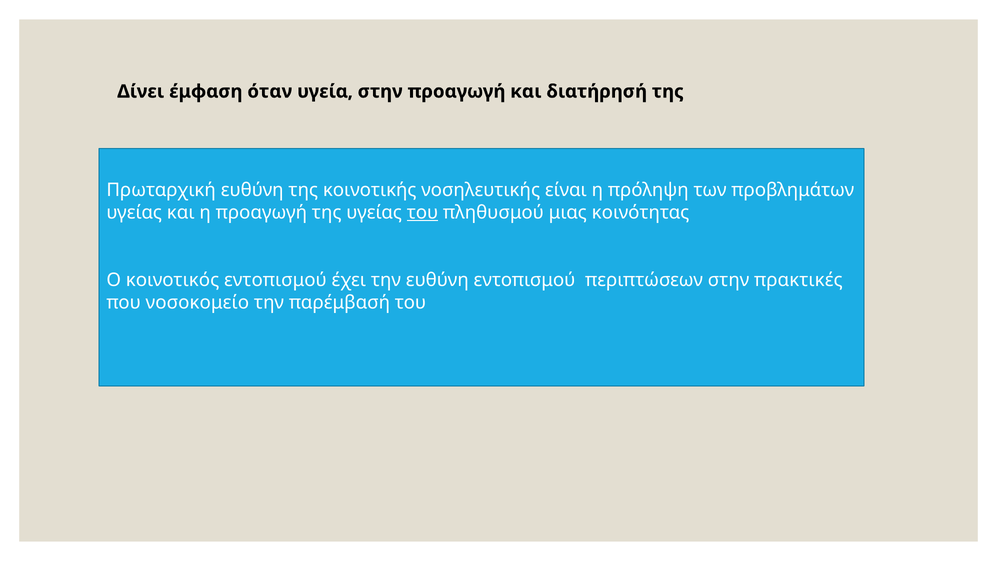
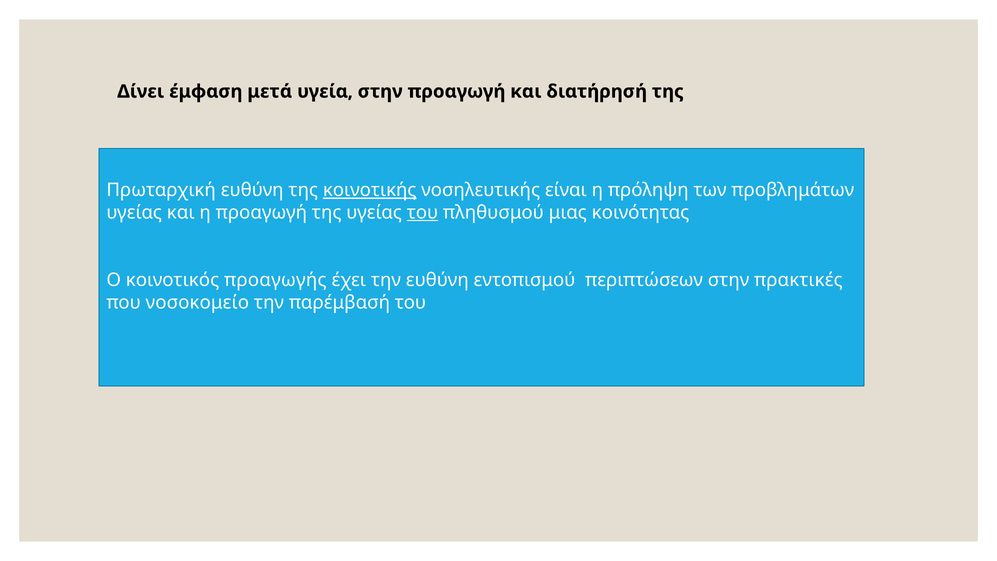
όταν: όταν -> μετά
κοινοτικής underline: none -> present
κοινοτικός εντοπισμού: εντοπισμού -> προαγωγής
